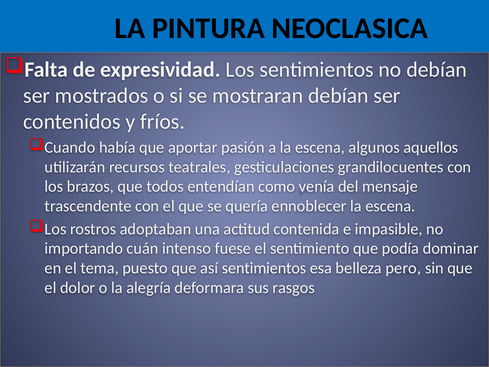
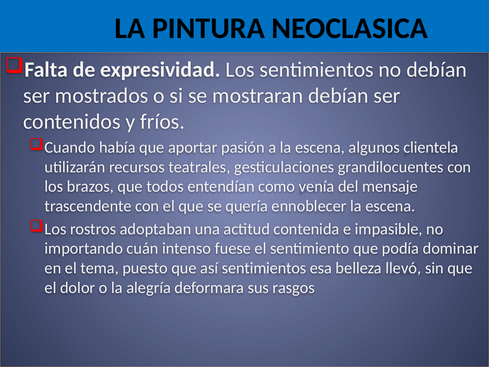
aquellos: aquellos -> clientela
pero: pero -> llevó
